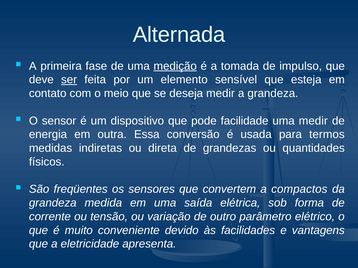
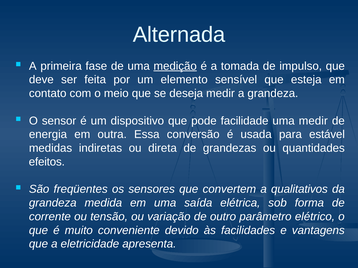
ser underline: present -> none
termos: termos -> estável
físicos: físicos -> efeitos
compactos: compactos -> qualitativos
